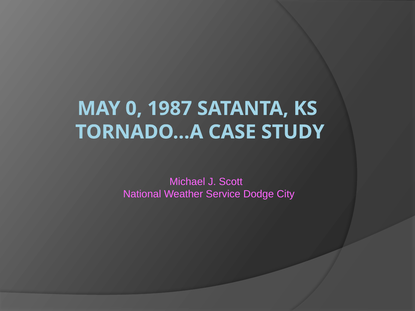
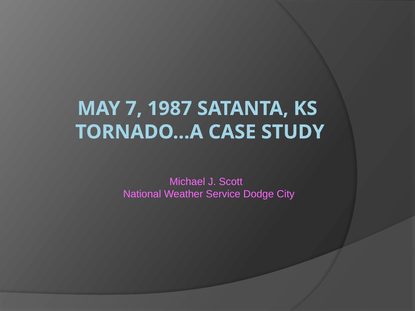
0: 0 -> 7
